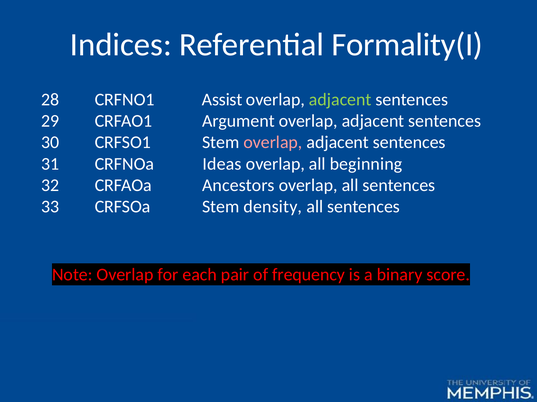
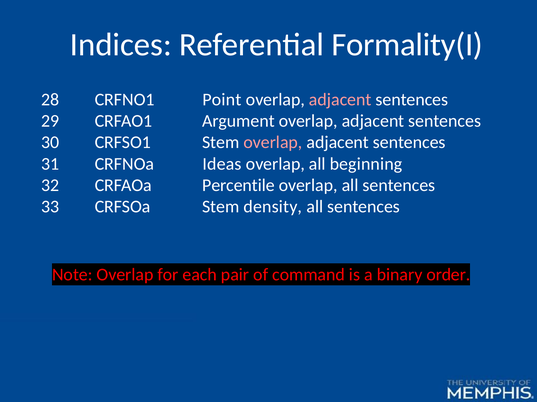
Assist: Assist -> Point
adjacent at (340, 100) colour: light green -> pink
Ancestors: Ancestors -> Percentile
frequency: frequency -> command
score: score -> order
